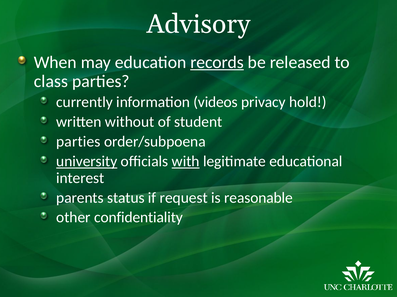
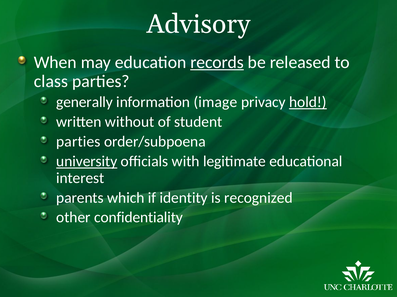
currently: currently -> generally
videos: videos -> image
hold underline: none -> present
with underline: present -> none
status: status -> which
request: request -> identity
reasonable: reasonable -> recognized
